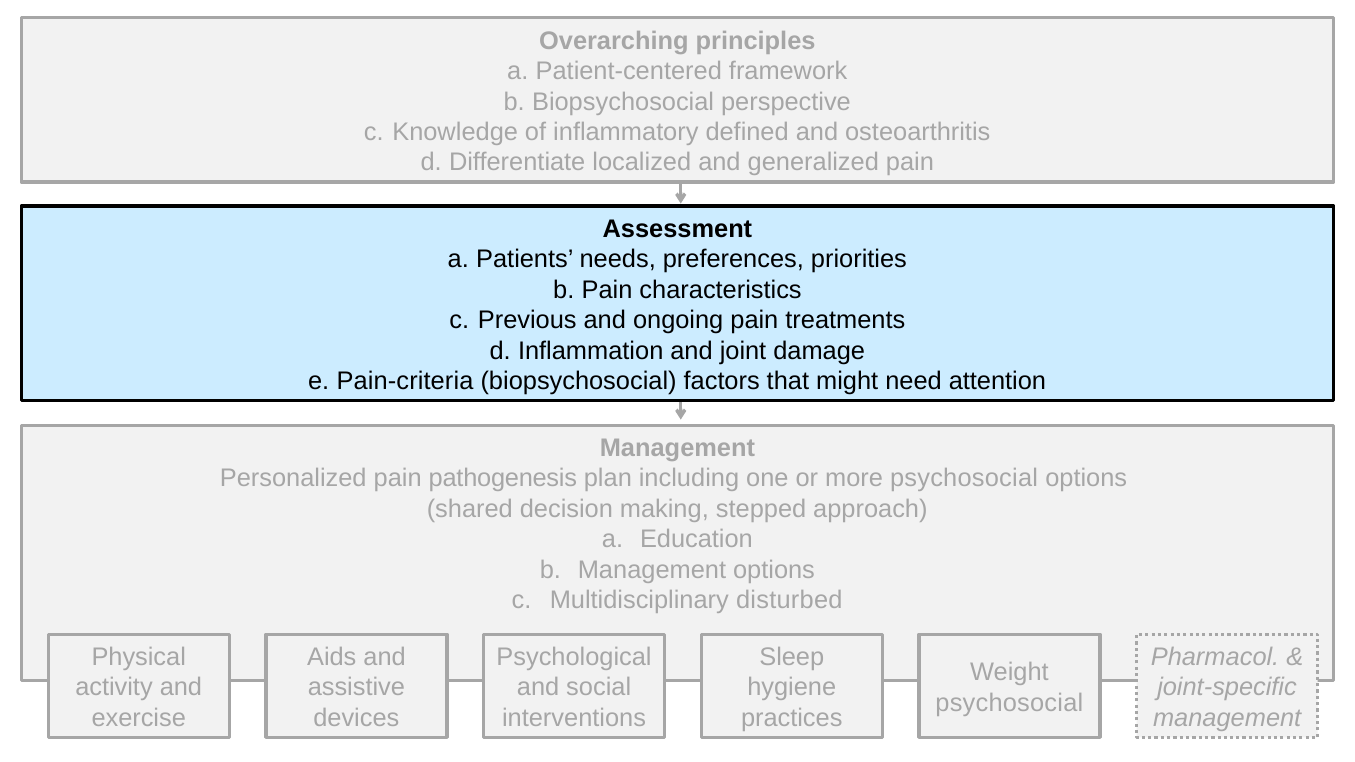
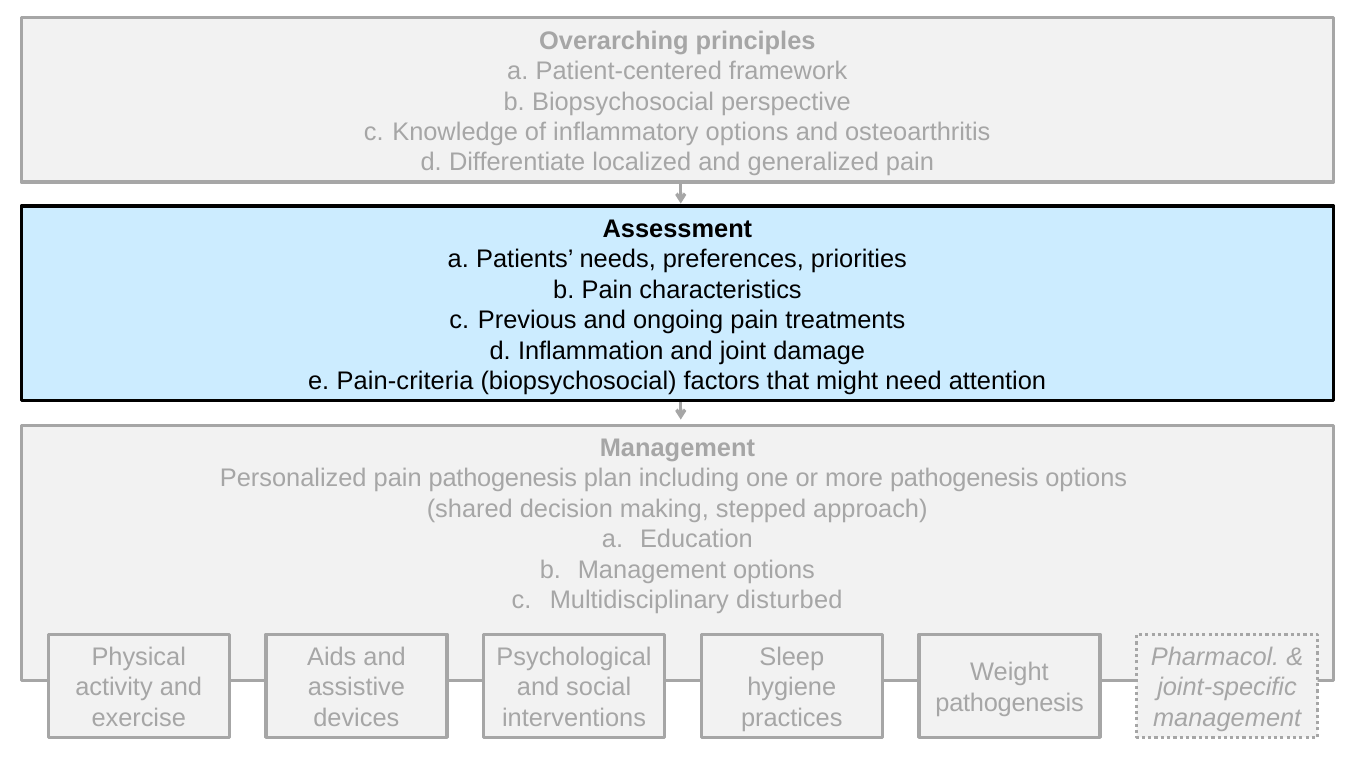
inflammatory defined: defined -> options
more psychosocial: psychosocial -> pathogenesis
psychosocial at (1009, 703): psychosocial -> pathogenesis
